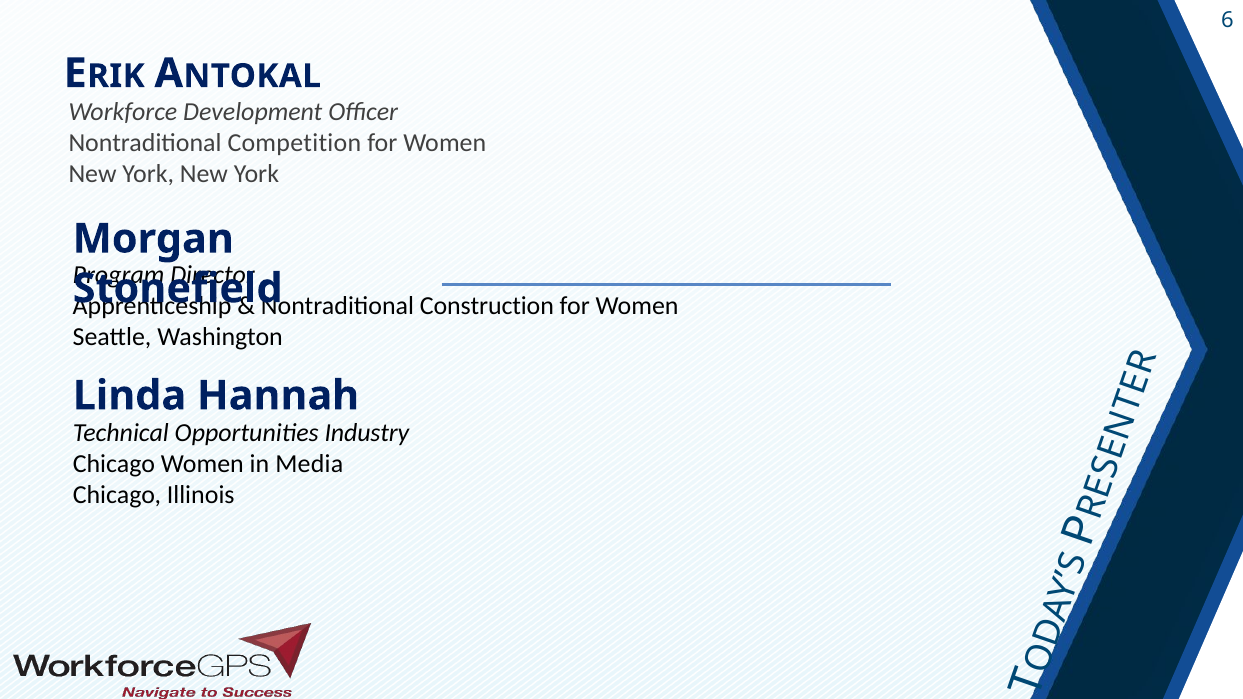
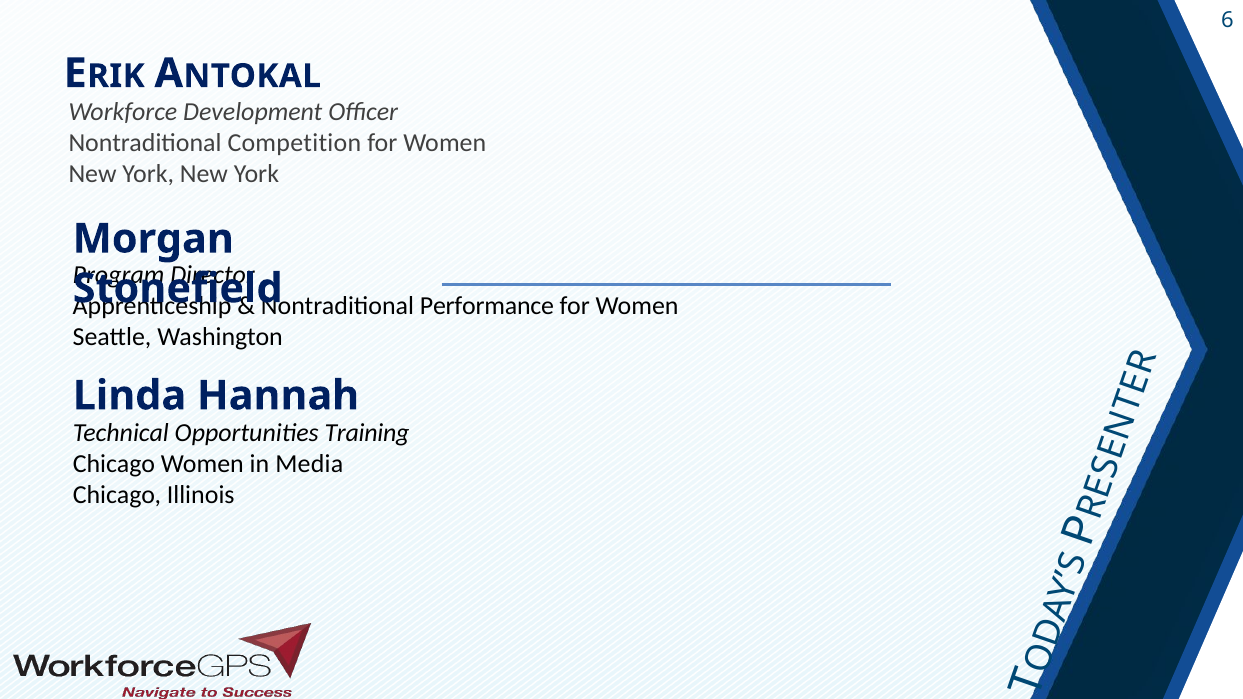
Construction: Construction -> Performance
Industry: Industry -> Training
